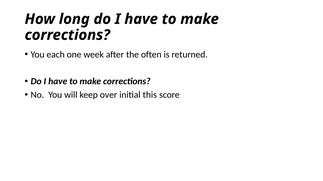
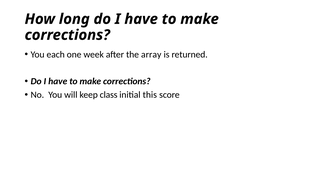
often: often -> array
over: over -> class
